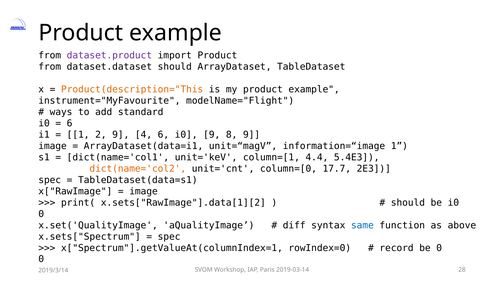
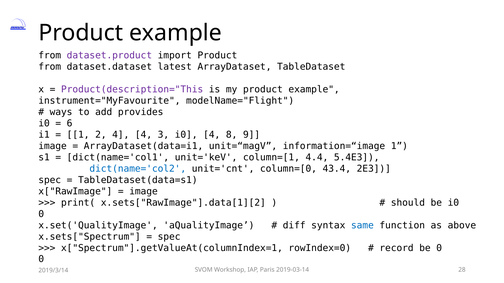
dataset.dataset should: should -> latest
Product(description="This colour: orange -> purple
standard: standard -> provides
2 9: 9 -> 4
4 6: 6 -> 3
i0 9: 9 -> 4
dict(name='col2 colour: orange -> blue
17.7: 17.7 -> 43.4
